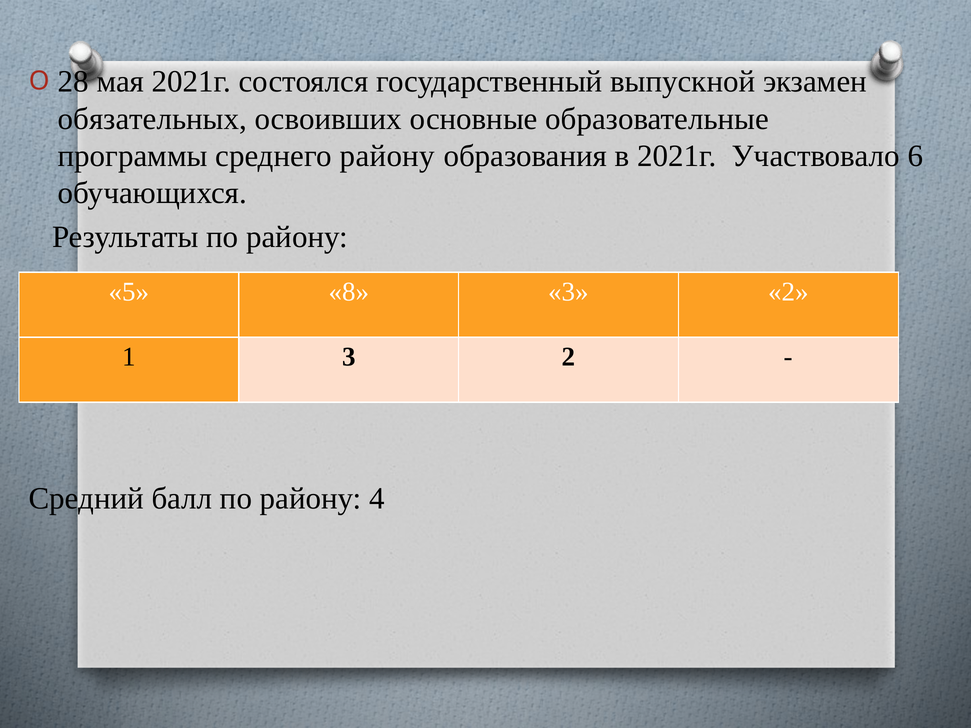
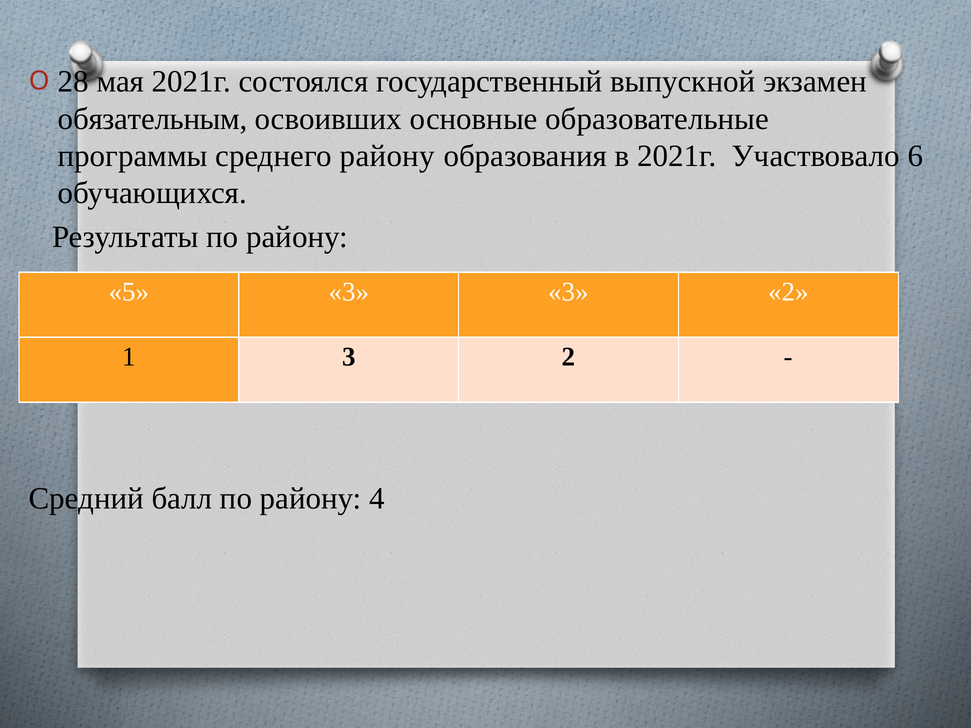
обязательных: обязательных -> обязательным
5 8: 8 -> 3
